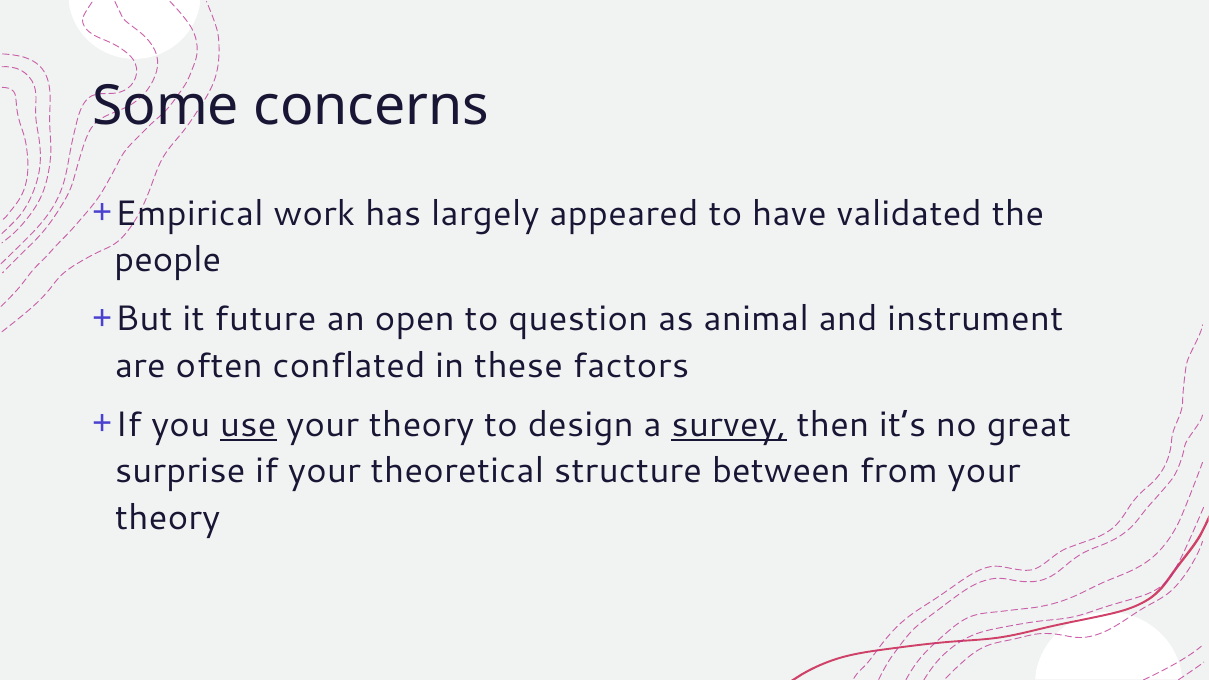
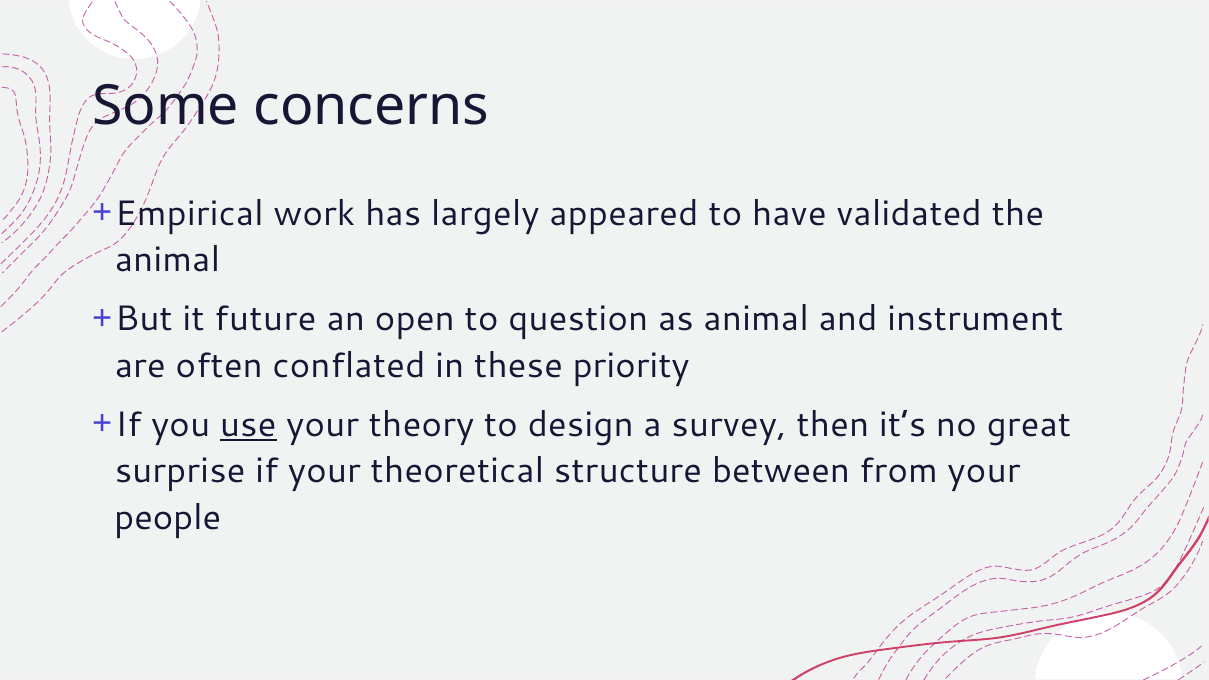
people at (168, 260): people -> animal
factors: factors -> priority
survey underline: present -> none
theory at (168, 518): theory -> people
